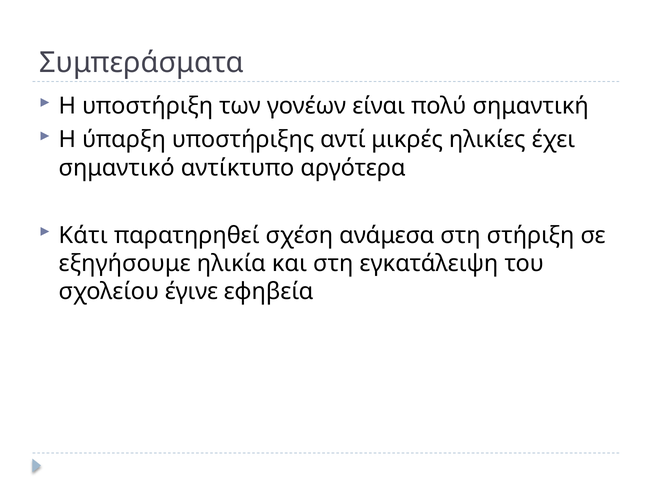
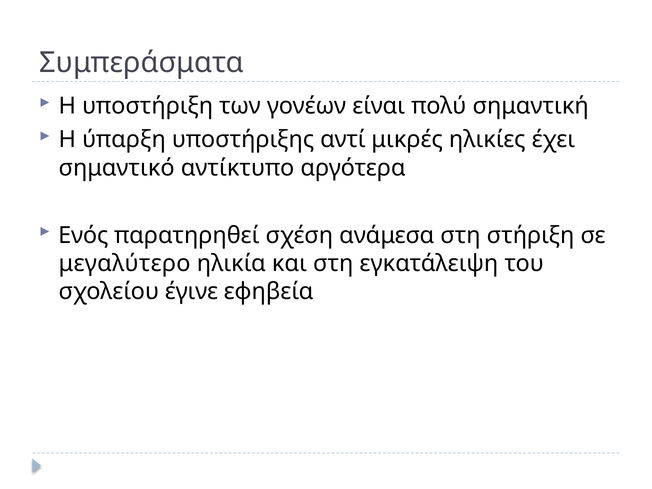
Κάτι: Κάτι -> Ενός
εξηγήσουμε: εξηγήσουμε -> μεγαλύτερο
